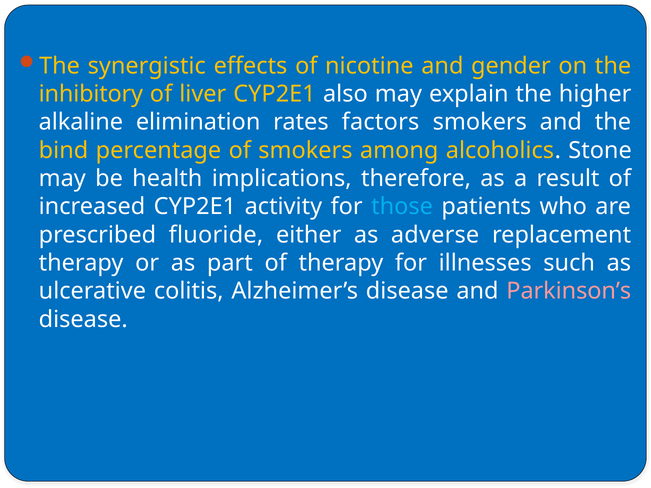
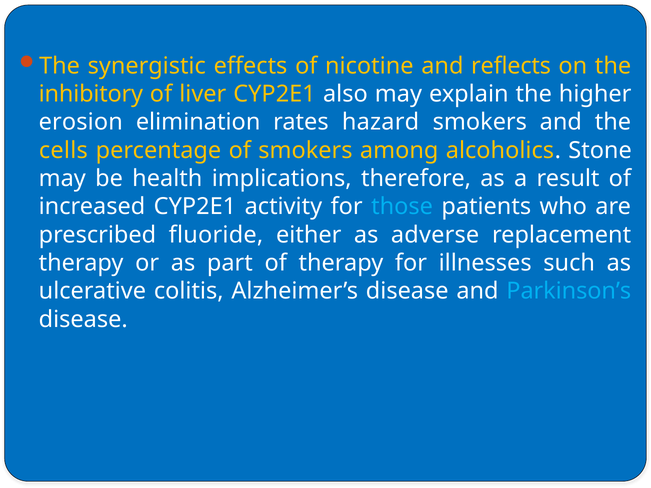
gender: gender -> reflects
alkaline: alkaline -> erosion
factors: factors -> hazard
bind: bind -> cells
Parkinson’s colour: pink -> light blue
